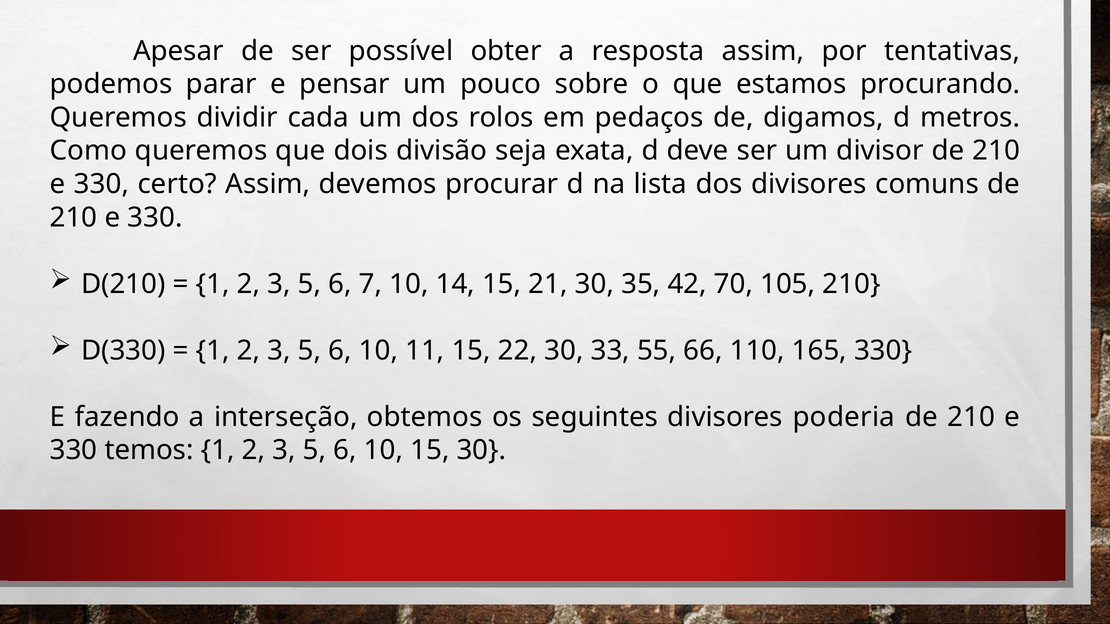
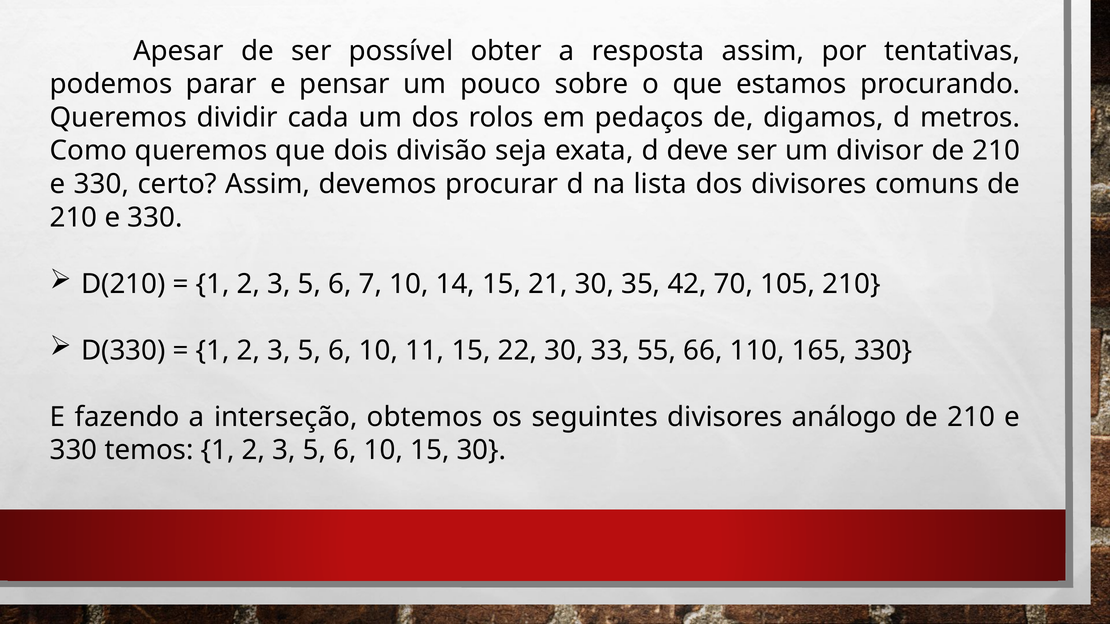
poderia: poderia -> análogo
